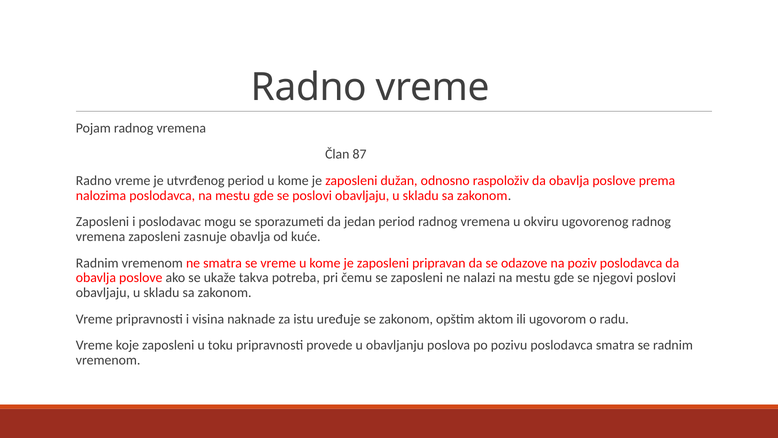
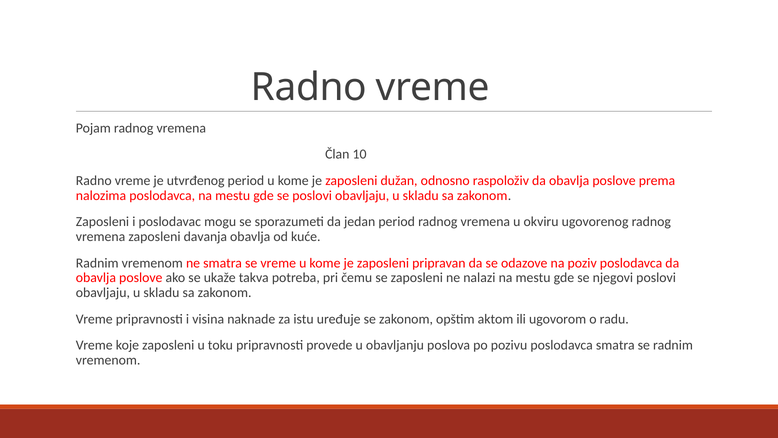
87: 87 -> 10
zasnuje: zasnuje -> davanja
